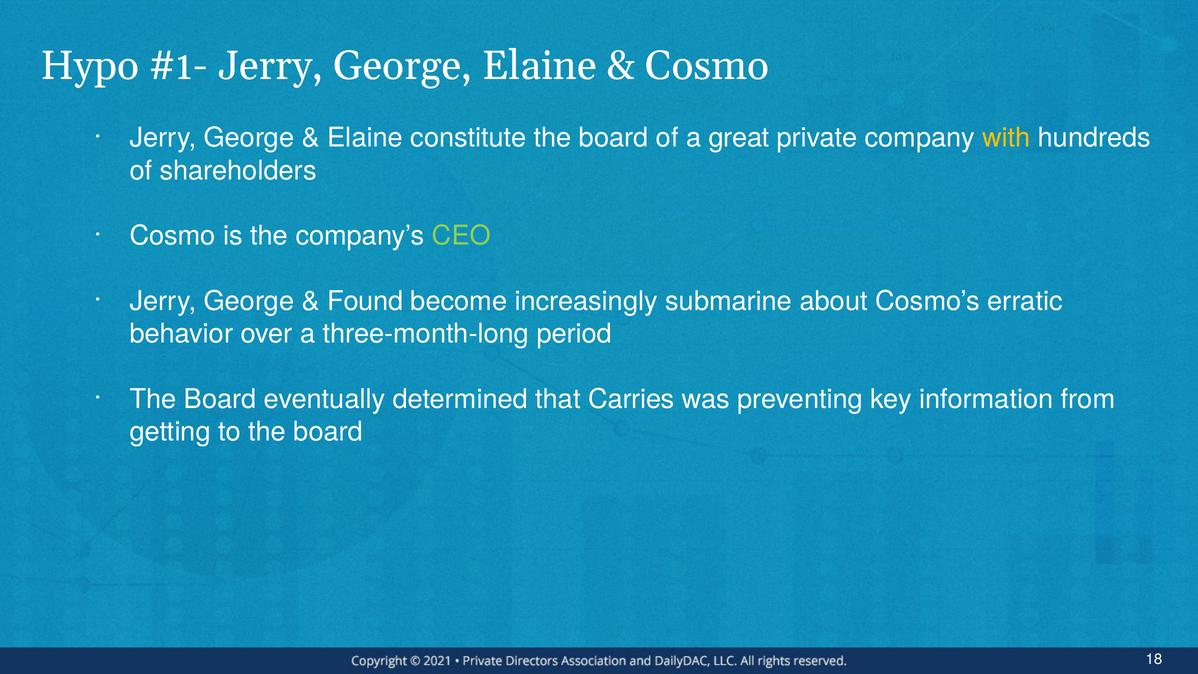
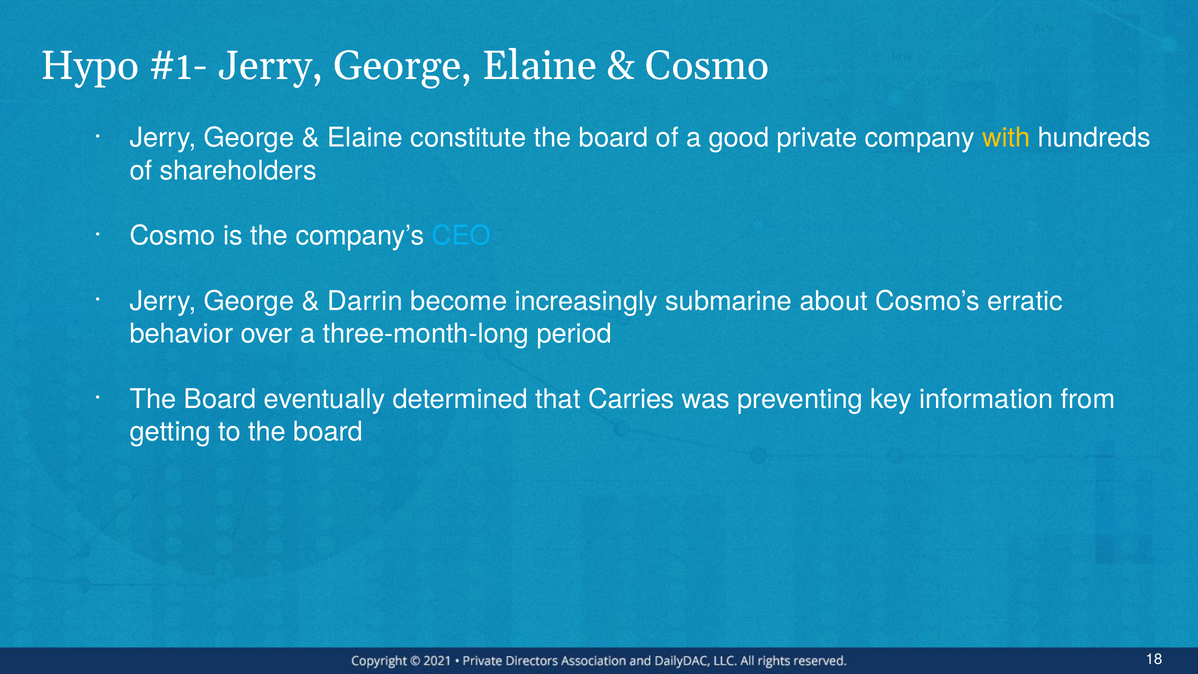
great: great -> good
CEO colour: light green -> light blue
Found: Found -> Darrin
